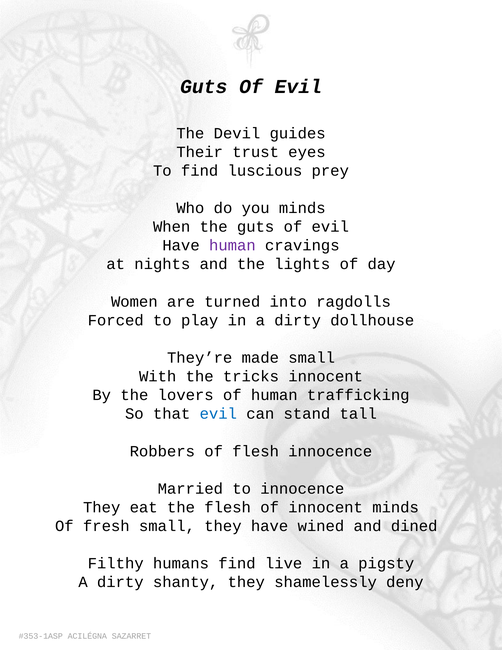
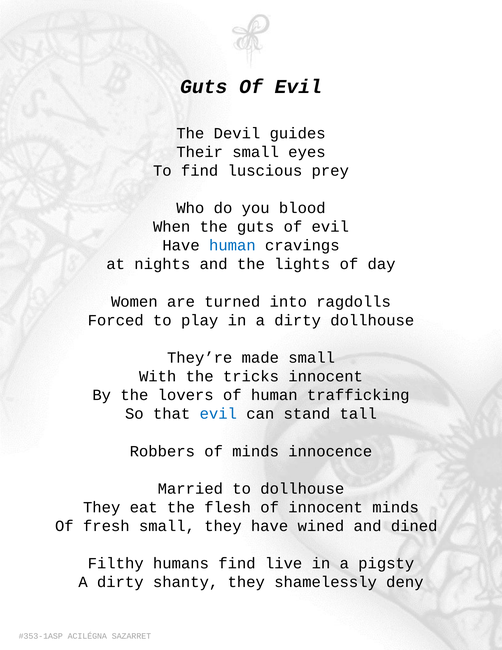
Their trust: trust -> small
you minds: minds -> blood
human at (232, 245) colour: purple -> blue
of flesh: flesh -> minds
to innocence: innocence -> dollhouse
